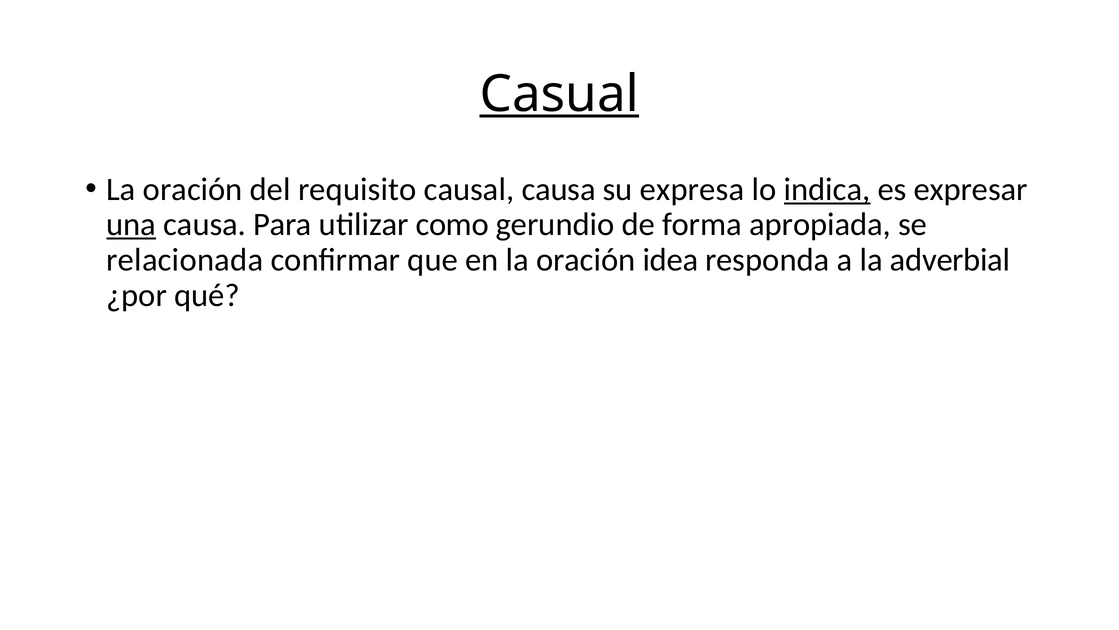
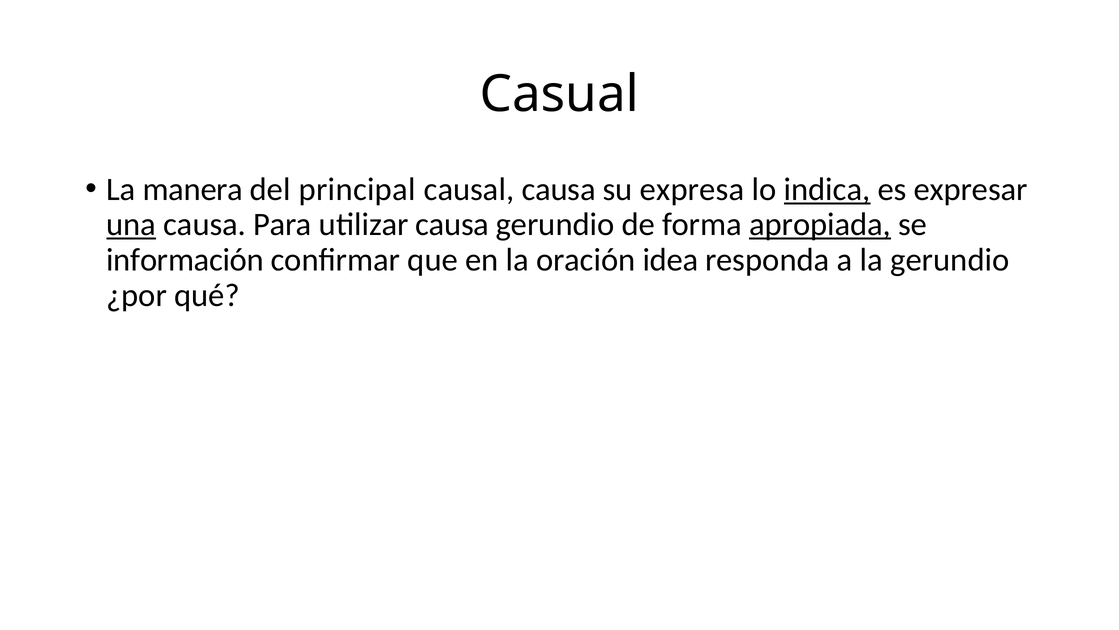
Casual underline: present -> none
oración at (193, 189): oración -> manera
requisito: requisito -> principal
utilizar como: como -> causa
apropiada underline: none -> present
relacionada: relacionada -> información
la adverbial: adverbial -> gerundio
